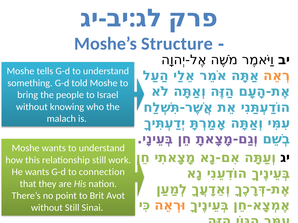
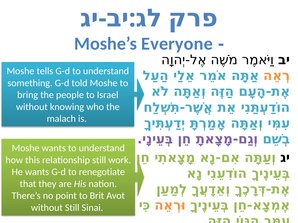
Structure: Structure -> Everyone
connection: connection -> renegotiate
